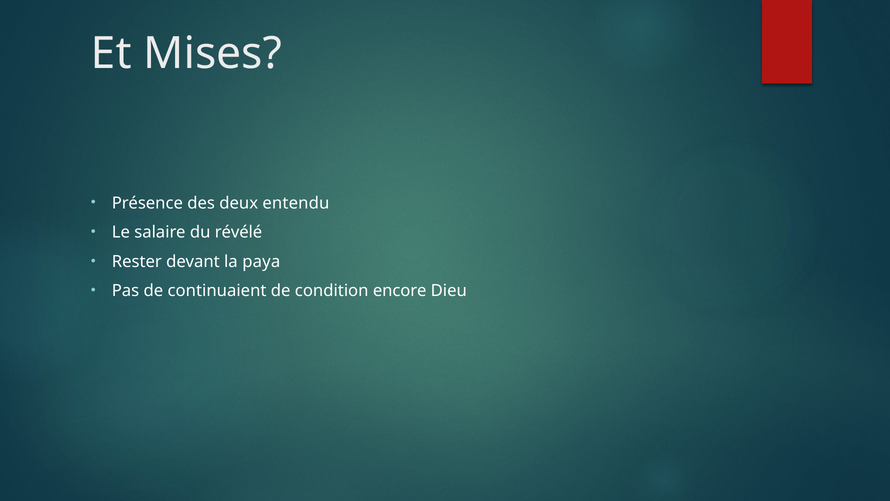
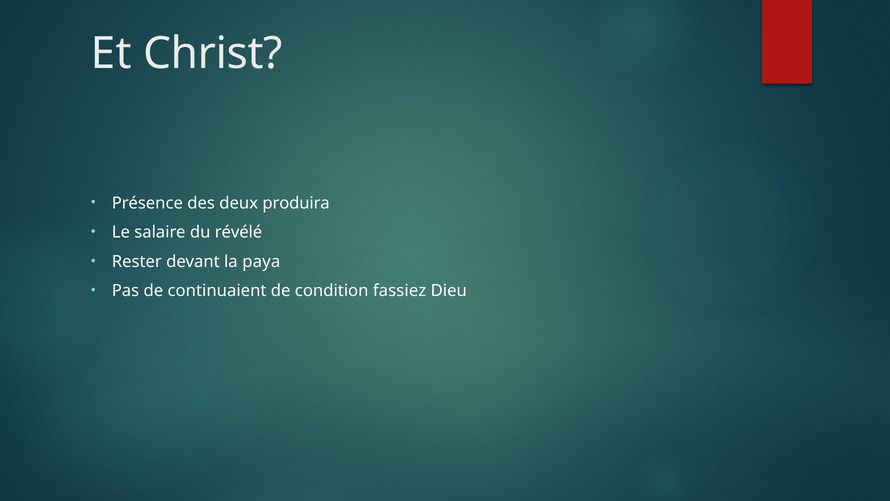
Mises: Mises -> Christ
entendu: entendu -> produira
encore: encore -> fassiez
